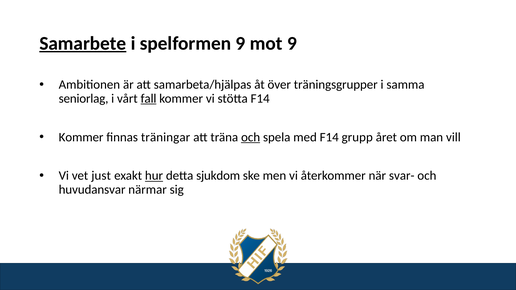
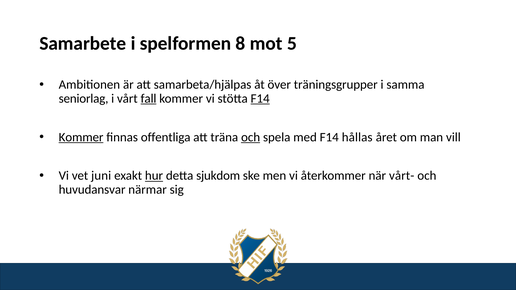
Samarbete underline: present -> none
spelformen 9: 9 -> 8
mot 9: 9 -> 5
F14 at (260, 99) underline: none -> present
Kommer at (81, 137) underline: none -> present
träningar: träningar -> offentliga
grupp: grupp -> hållas
just: just -> juni
svar-: svar- -> vårt-
